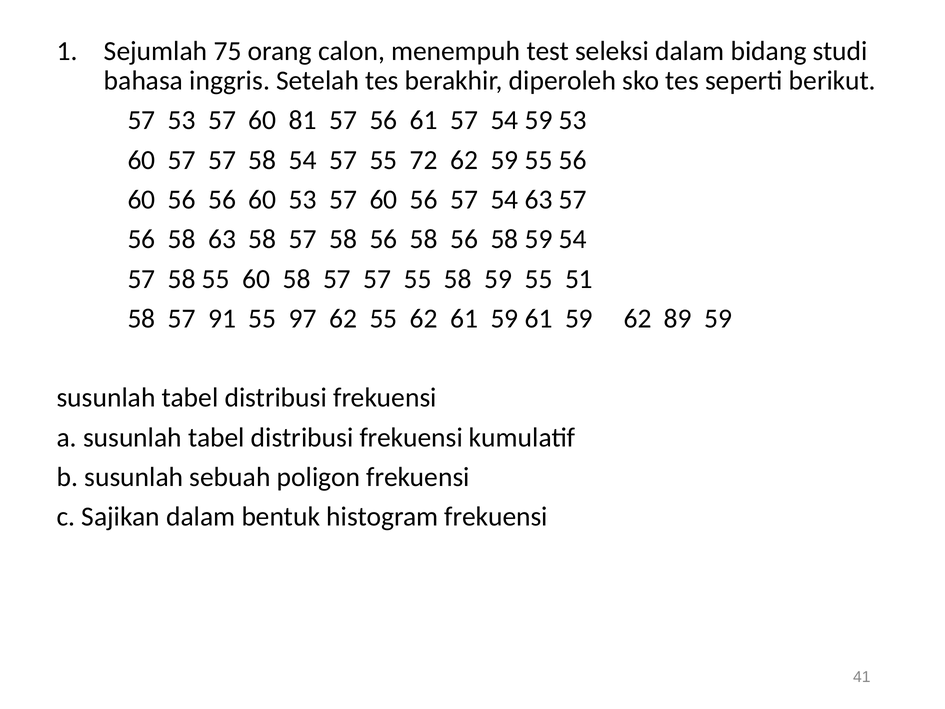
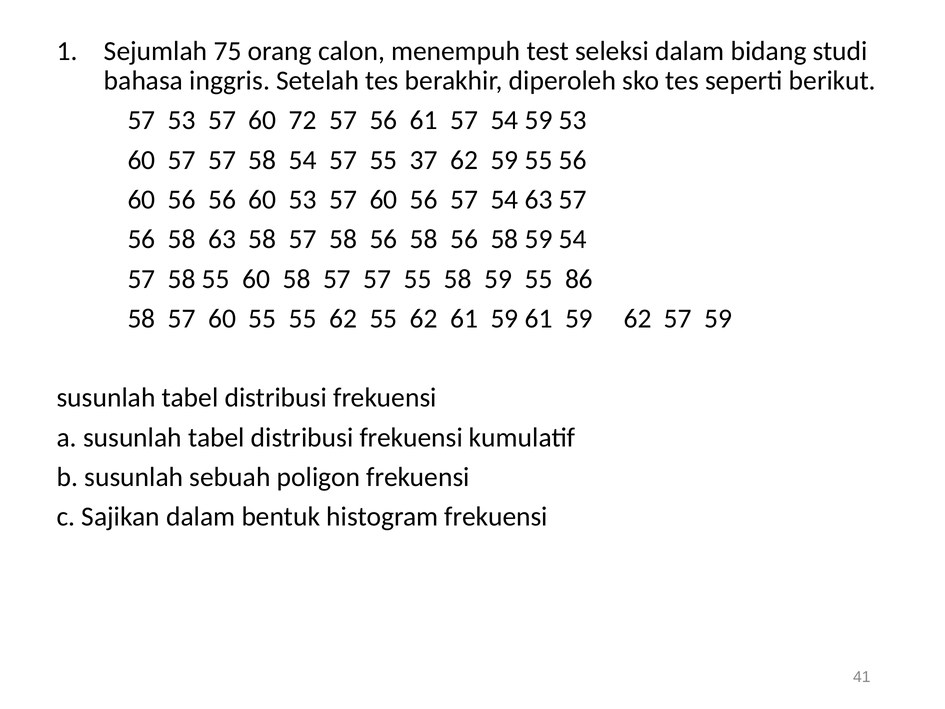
81: 81 -> 72
72: 72 -> 37
51: 51 -> 86
58 57 91: 91 -> 60
55 97: 97 -> 55
62 89: 89 -> 57
